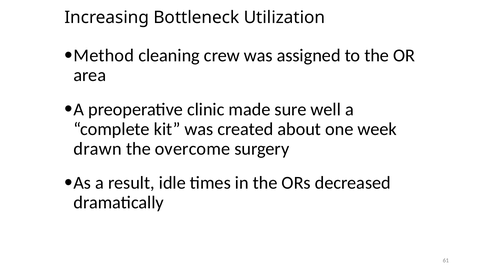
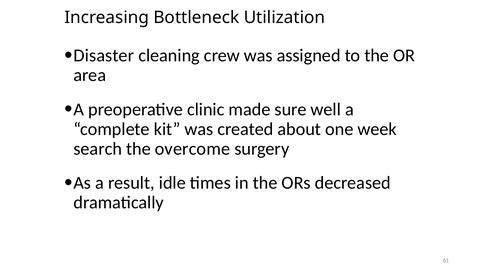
Method: Method -> Disaster
drawn: drawn -> search
